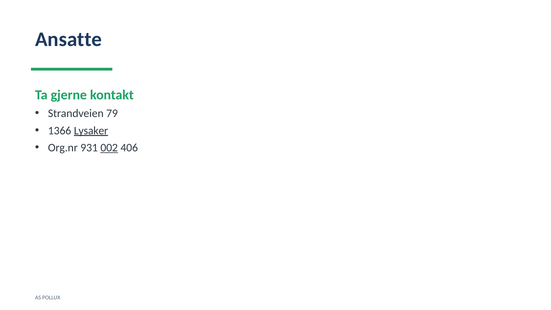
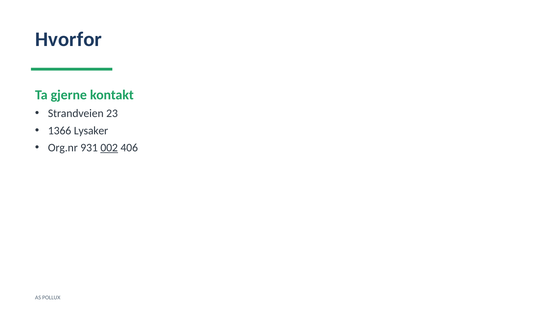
Ansatte: Ansatte -> Hvorfor
79: 79 -> 23
Lysaker underline: present -> none
